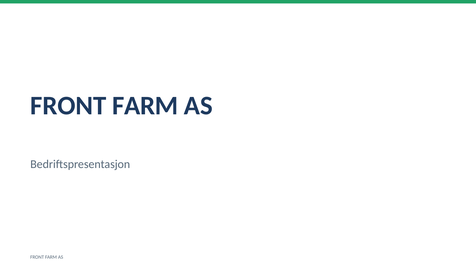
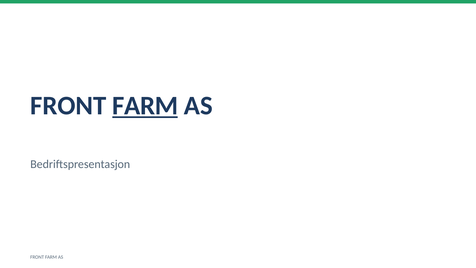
FARM at (145, 106) underline: none -> present
